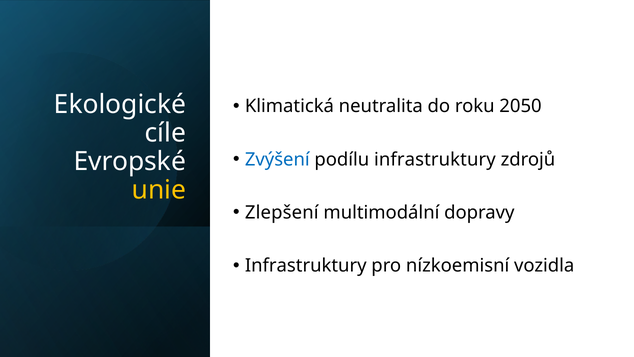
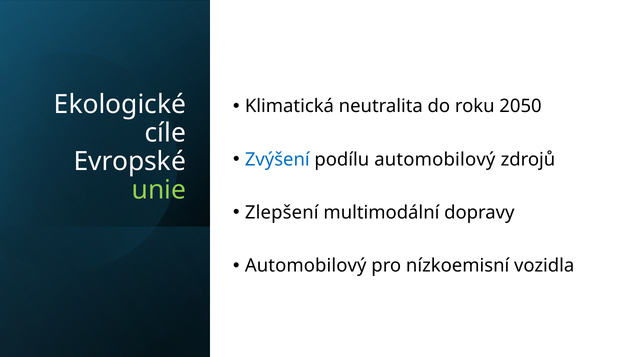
podílu infrastruktury: infrastruktury -> automobilový
unie colour: yellow -> light green
Infrastruktury at (306, 265): Infrastruktury -> Automobilový
